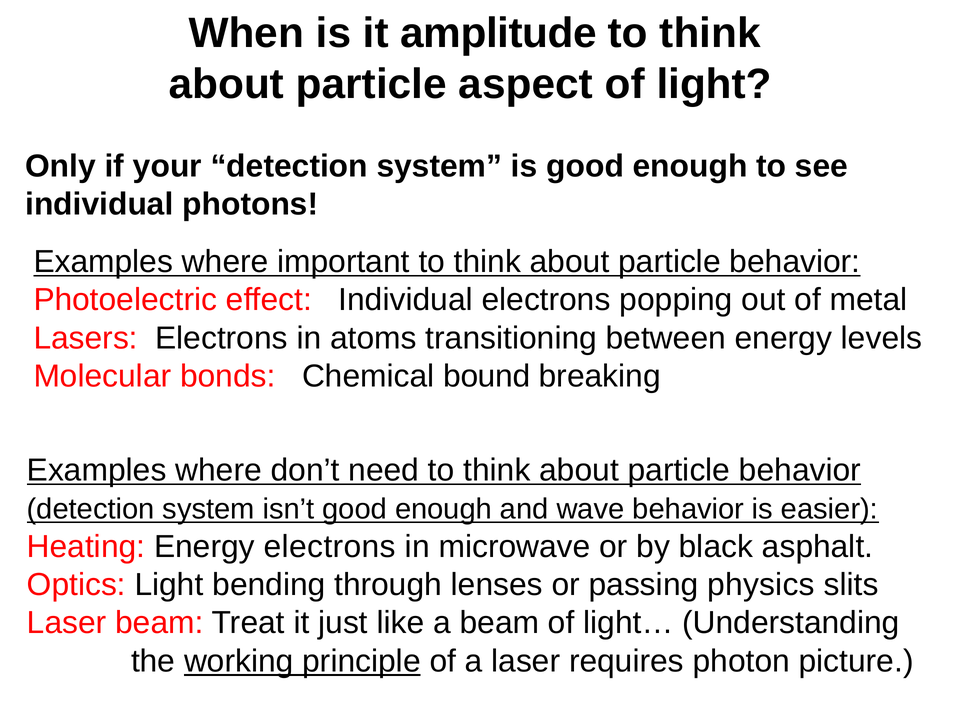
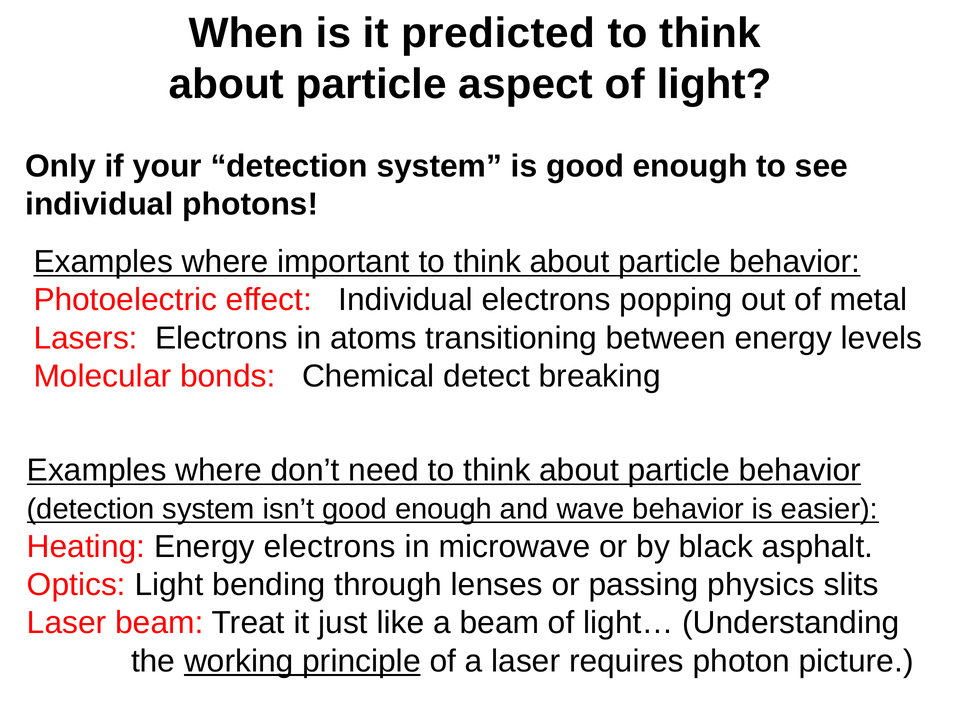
amplitude: amplitude -> predicted
bound: bound -> detect
